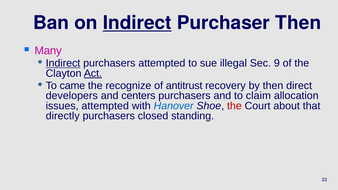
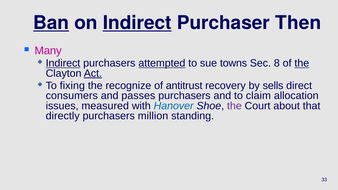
Ban underline: none -> present
attempted at (162, 63) underline: none -> present
illegal: illegal -> towns
9: 9 -> 8
the at (302, 63) underline: none -> present
came: came -> fixing
by then: then -> sells
developers: developers -> consumers
centers: centers -> passes
issues attempted: attempted -> measured
the at (234, 106) colour: red -> purple
closed: closed -> million
